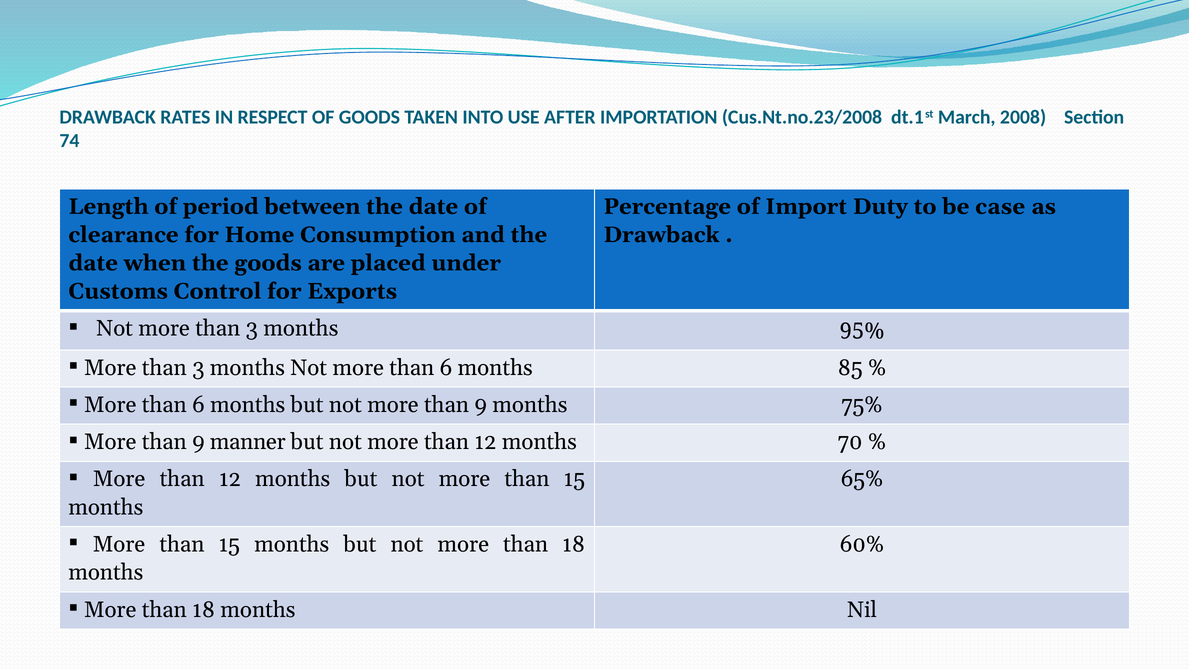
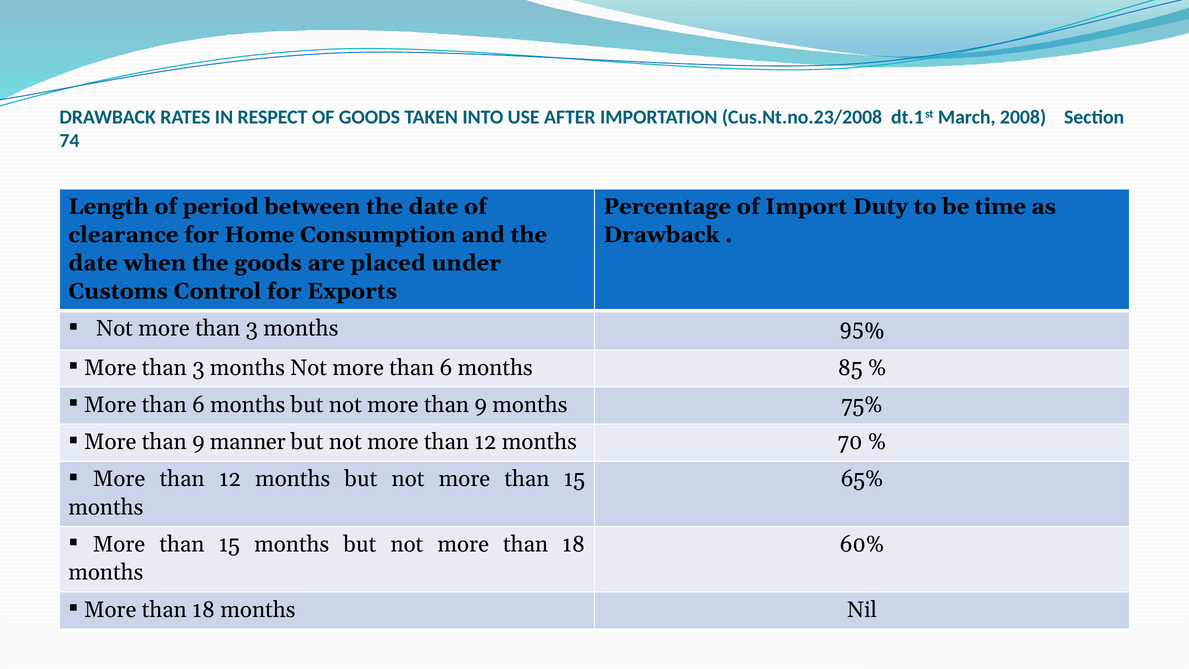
case: case -> time
